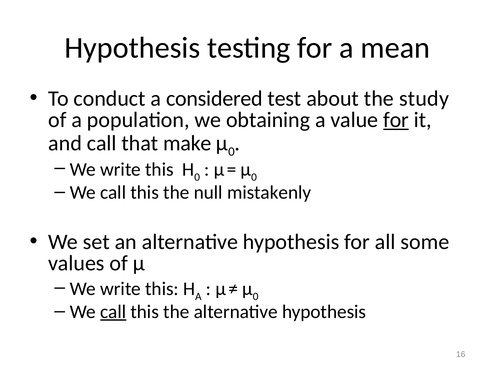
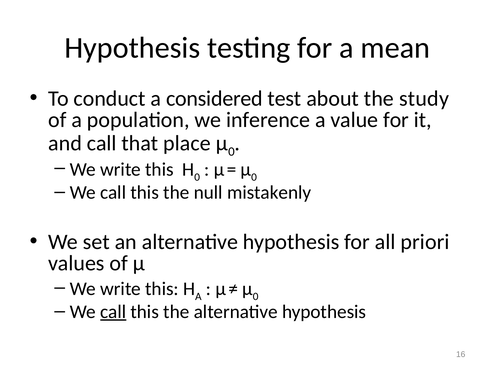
obtaining: obtaining -> inference
for at (396, 120) underline: present -> none
make: make -> place
some: some -> priori
